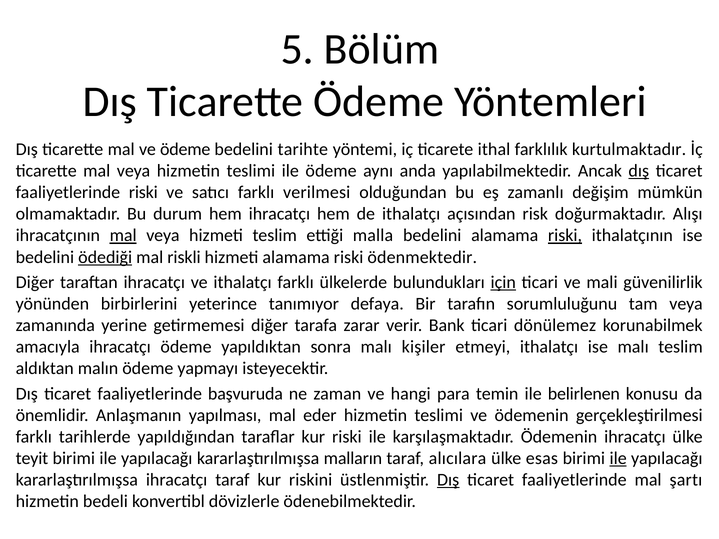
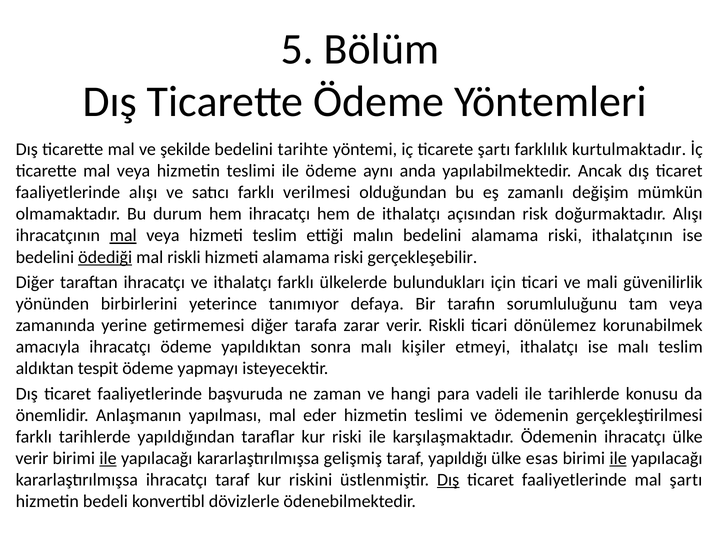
ve ödeme: ödeme -> şekilde
ticarete ithal: ithal -> şartı
dış at (639, 171) underline: present -> none
faaliyetlerinde riski: riski -> alışı
malla: malla -> malın
riski at (565, 236) underline: present -> none
ödenmektedir: ödenmektedir -> gerçekleşebilir
için underline: present -> none
verir Bank: Bank -> Riskli
malın: malın -> tespit
temin: temin -> vadeli
ile belirlenen: belirlenen -> tarihlerde
teyit at (32, 459): teyit -> verir
ile at (108, 459) underline: none -> present
malların: malların -> gelişmiş
alıcılara: alıcılara -> yapıldığı
